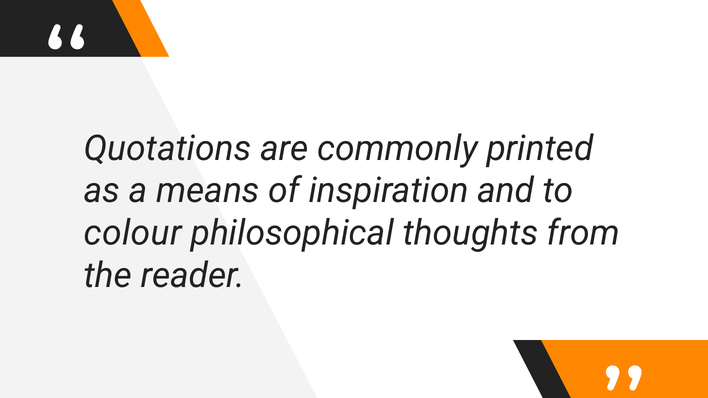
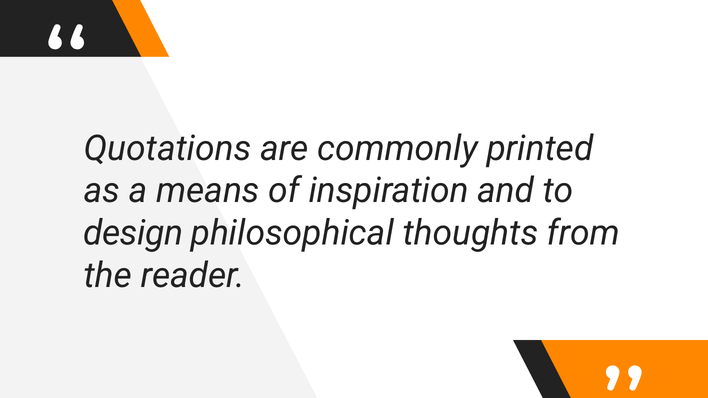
colour: colour -> design
